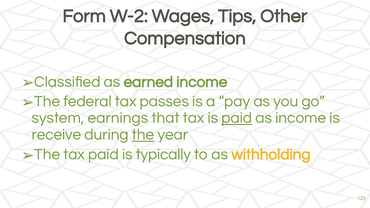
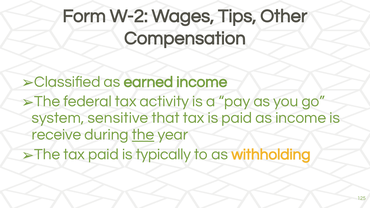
passes: passes -> activity
earnings: earnings -> sensitive
paid at (237, 118) underline: present -> none
